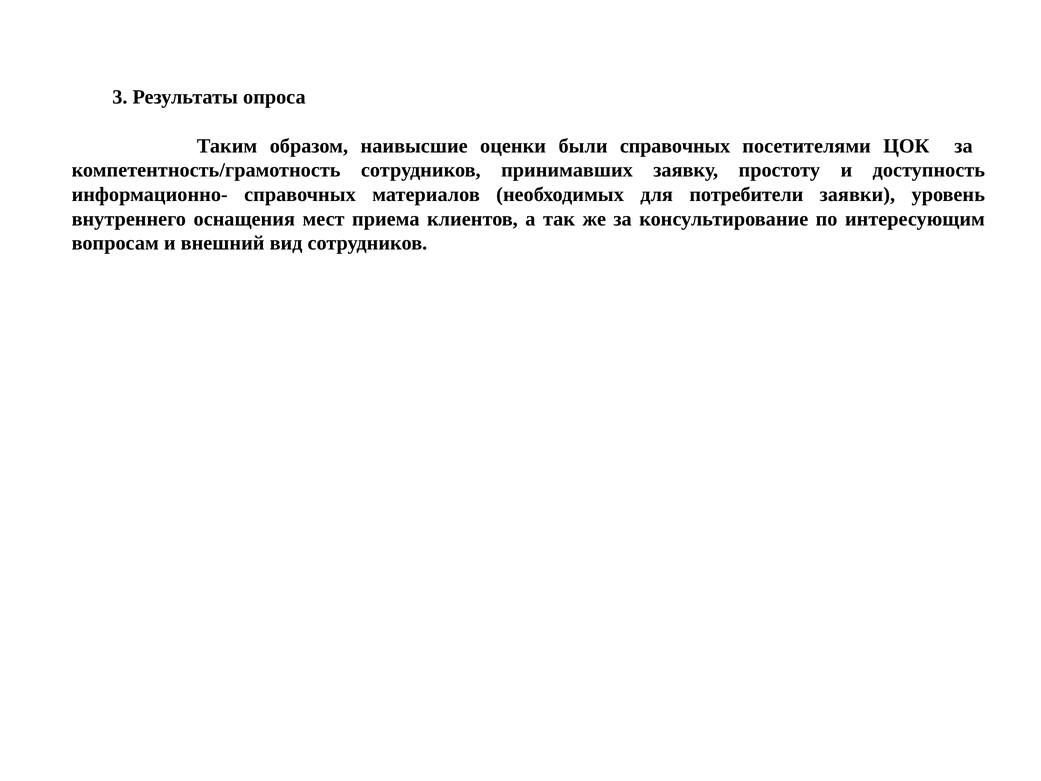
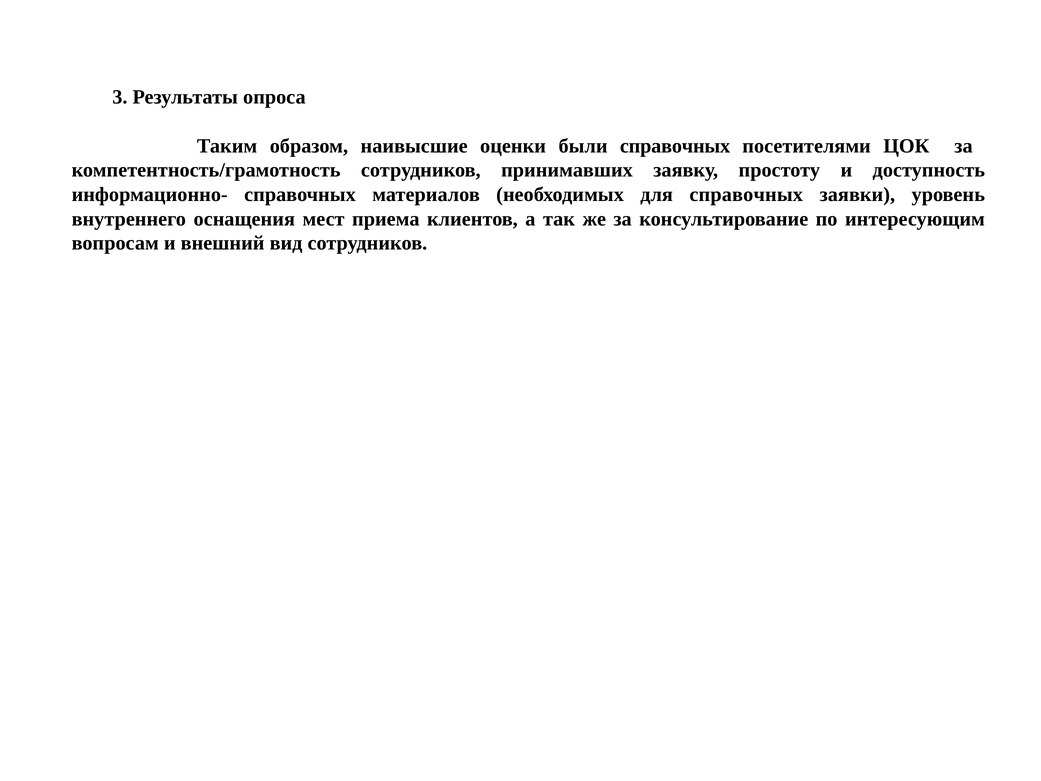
для потребители: потребители -> справочных
